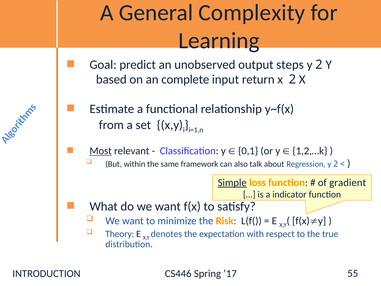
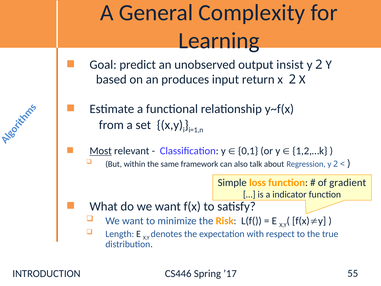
steps: steps -> insist
complete: complete -> produces
Simple underline: present -> none
Theory: Theory -> Length
